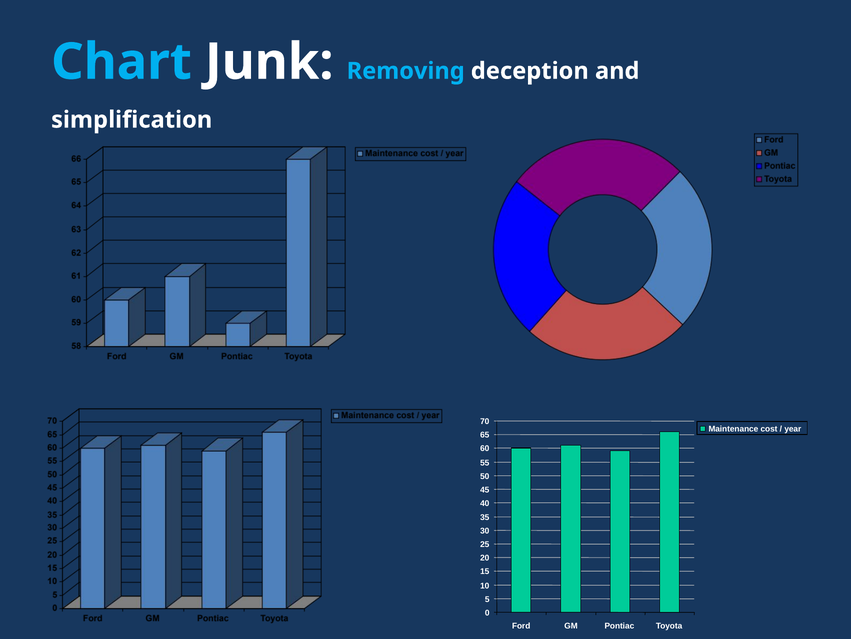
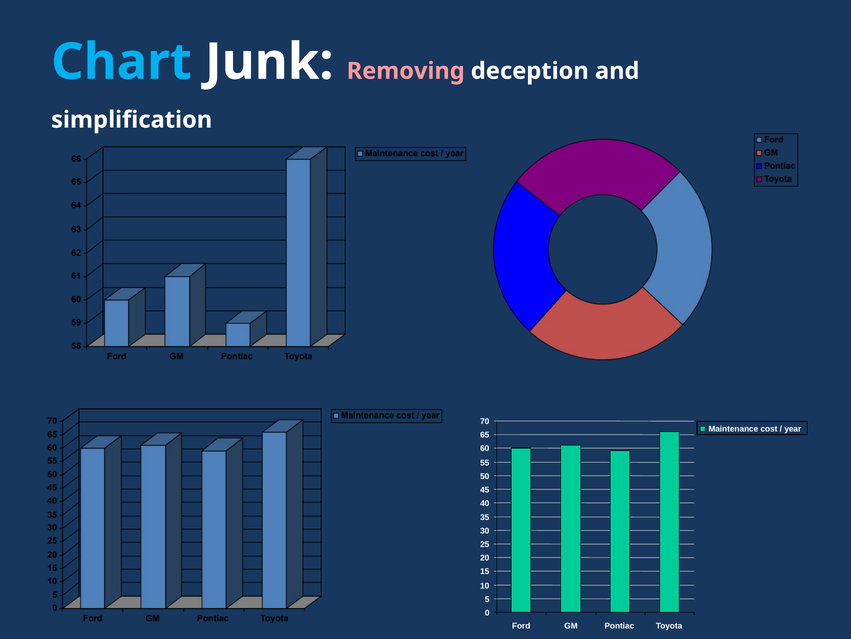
Removing colour: light blue -> pink
